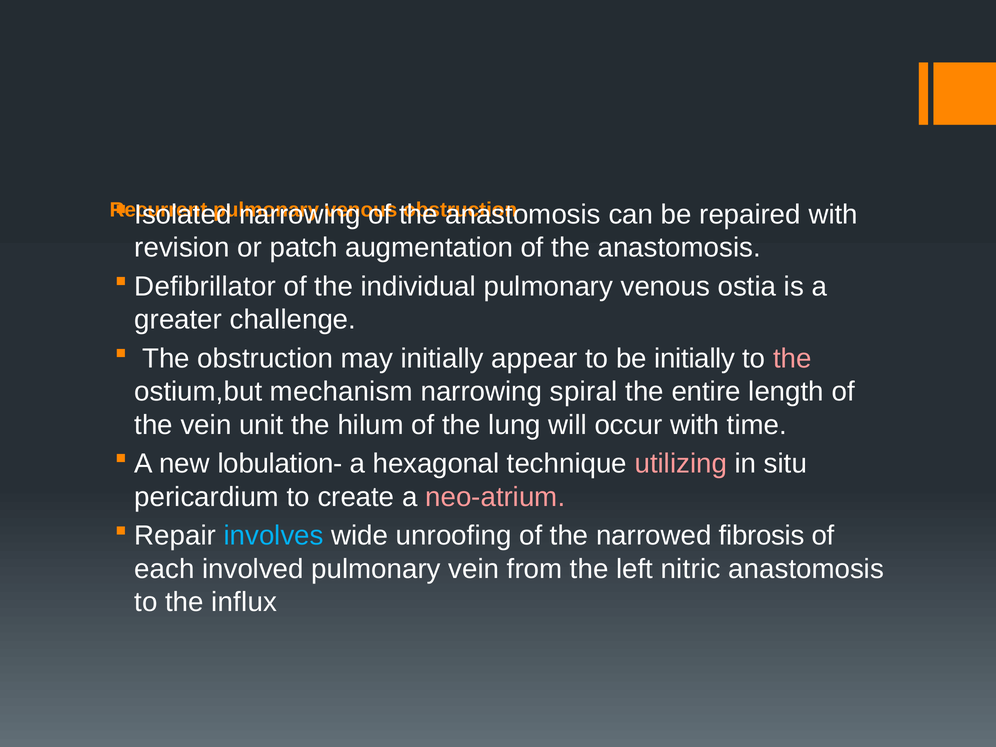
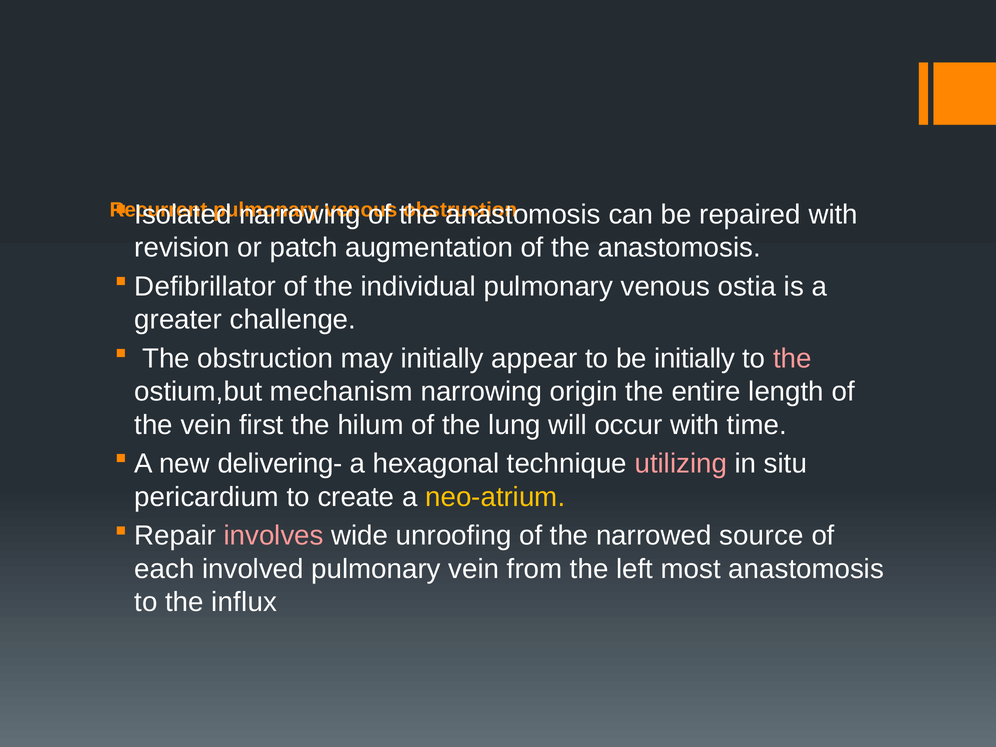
spiral: spiral -> origin
unit: unit -> first
lobulation-: lobulation- -> delivering-
neo-atrium colour: pink -> yellow
involves colour: light blue -> pink
fibrosis: fibrosis -> source
nitric: nitric -> most
